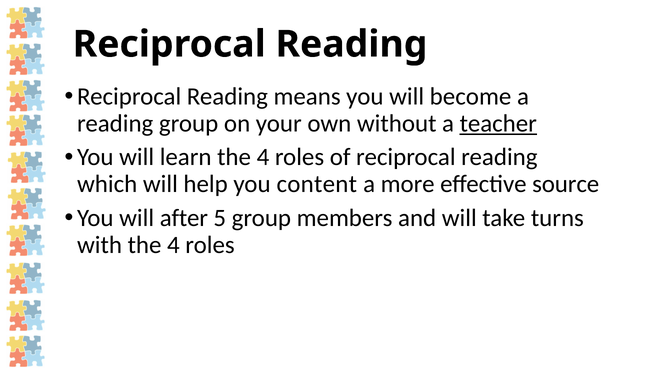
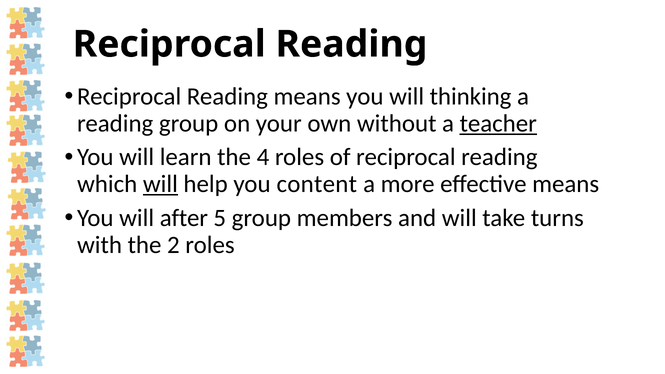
become: become -> thinking
will at (160, 184) underline: none -> present
effective source: source -> means
with the 4: 4 -> 2
